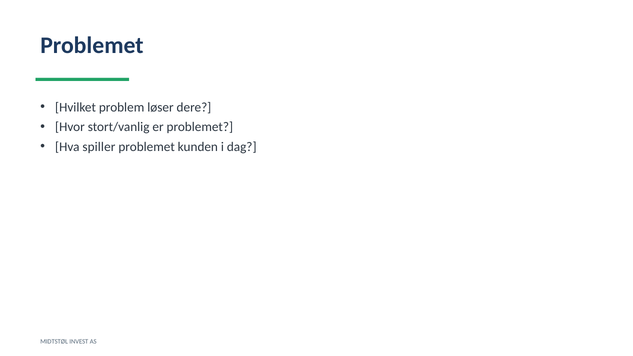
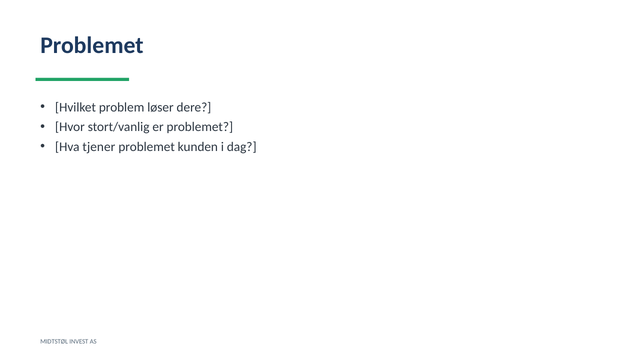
spiller: spiller -> tjener
